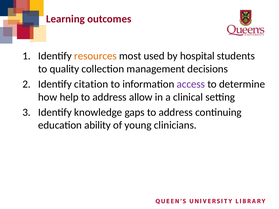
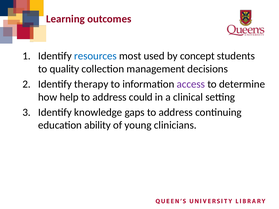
resources colour: orange -> blue
hospital: hospital -> concept
citation: citation -> therapy
allow: allow -> could
